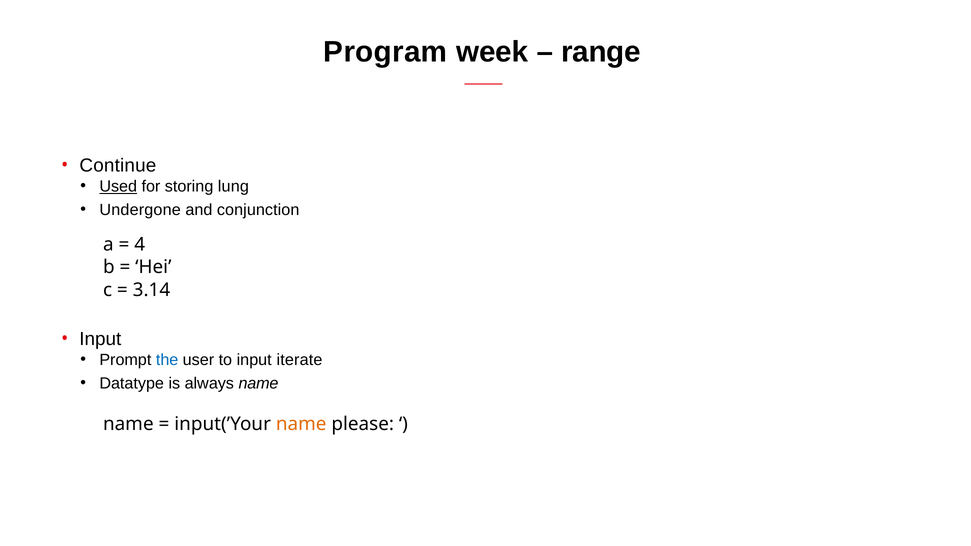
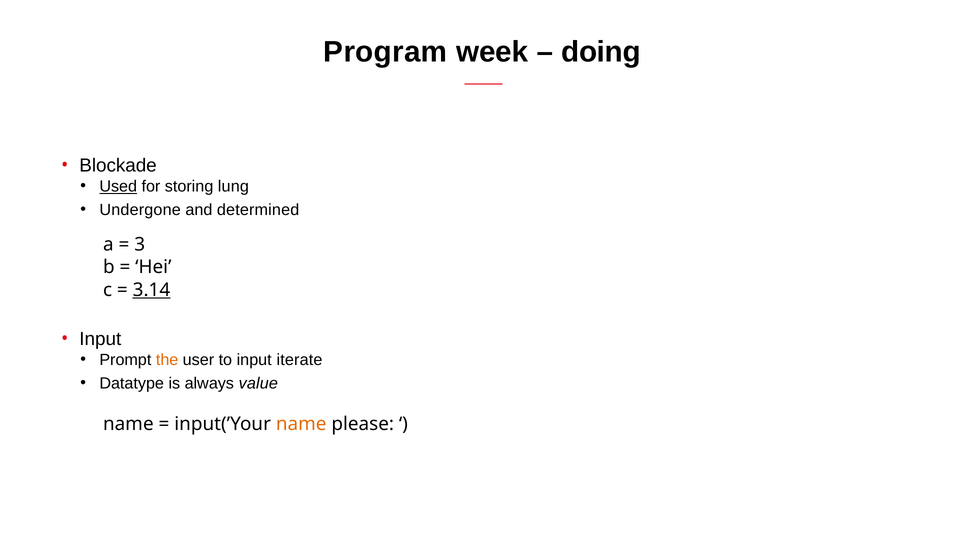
range: range -> doing
Continue: Continue -> Blockade
conjunction: conjunction -> determined
4: 4 -> 3
3.14 underline: none -> present
the colour: blue -> orange
always name: name -> value
